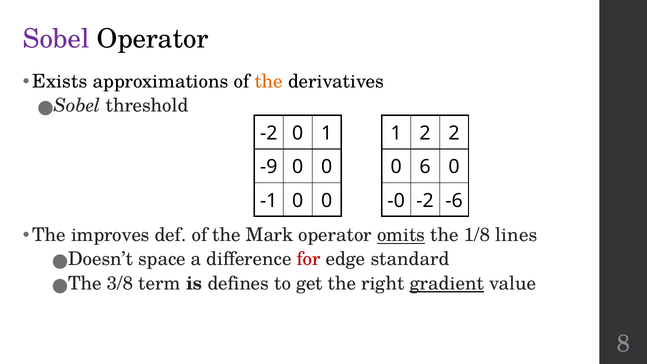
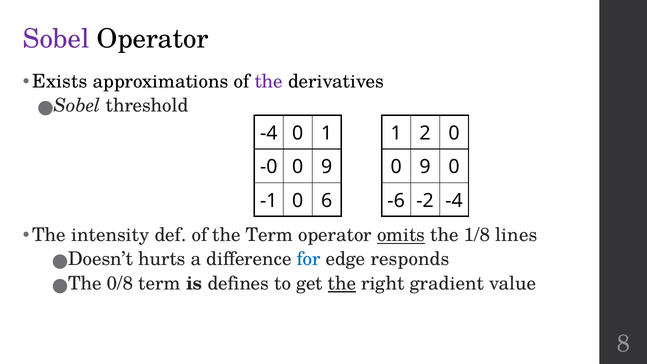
the at (269, 82) colour: orange -> purple
-2 at (269, 133): -2 -> -4
2 2: 2 -> 0
-9: -9 -> -0
0 at (327, 167): 0 -> 9
6 at (425, 167): 6 -> 9
-1 0 0: 0 -> 6
-0: -0 -> -6
-2 -6: -6 -> -4
improves: improves -> intensity
the Mark: Mark -> Term
space: space -> hurts
for colour: red -> blue
standard: standard -> responds
3/8: 3/8 -> 0/8
the at (342, 284) underline: none -> present
gradient underline: present -> none
